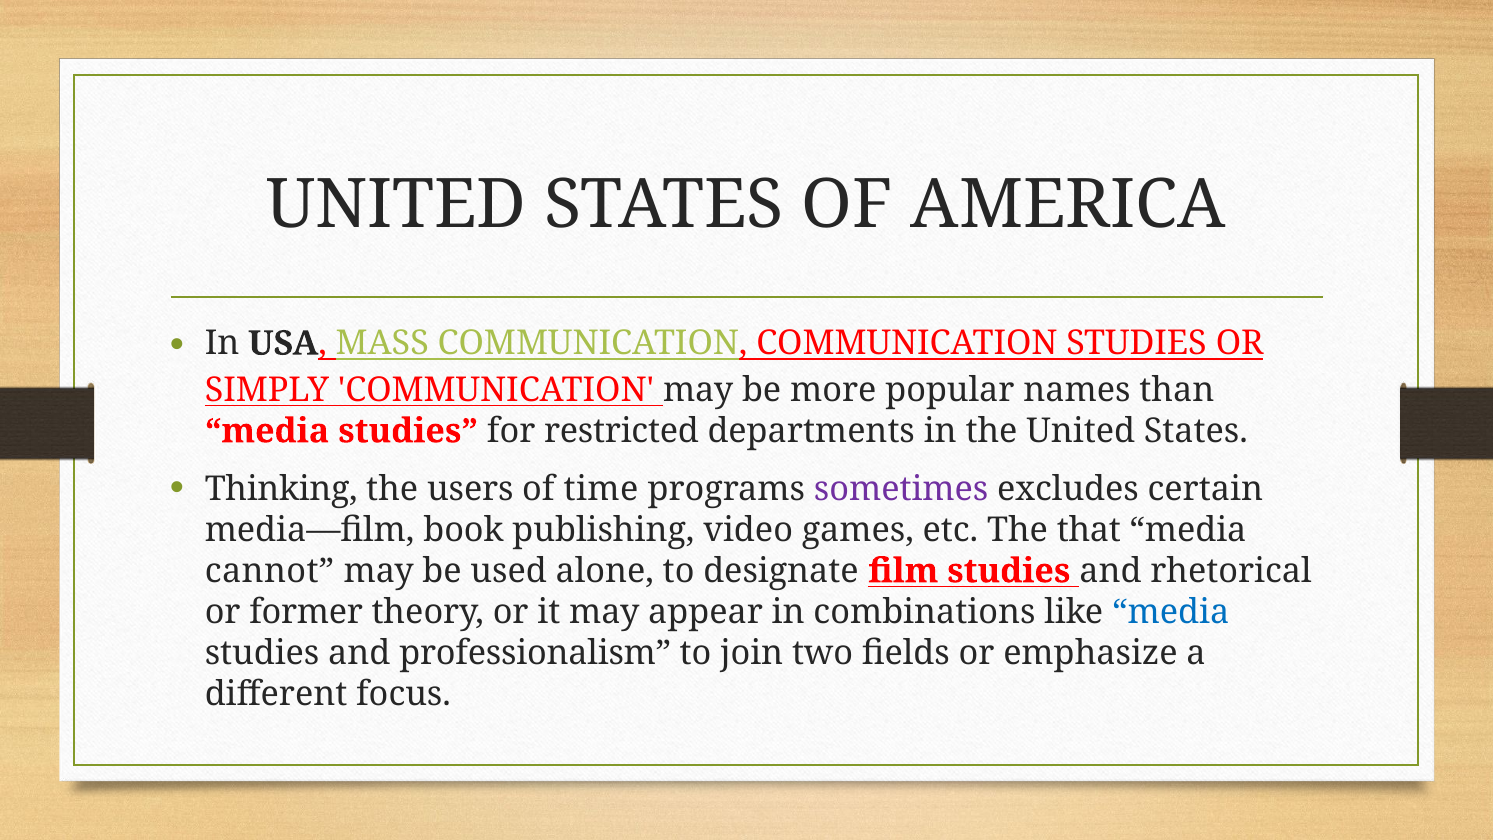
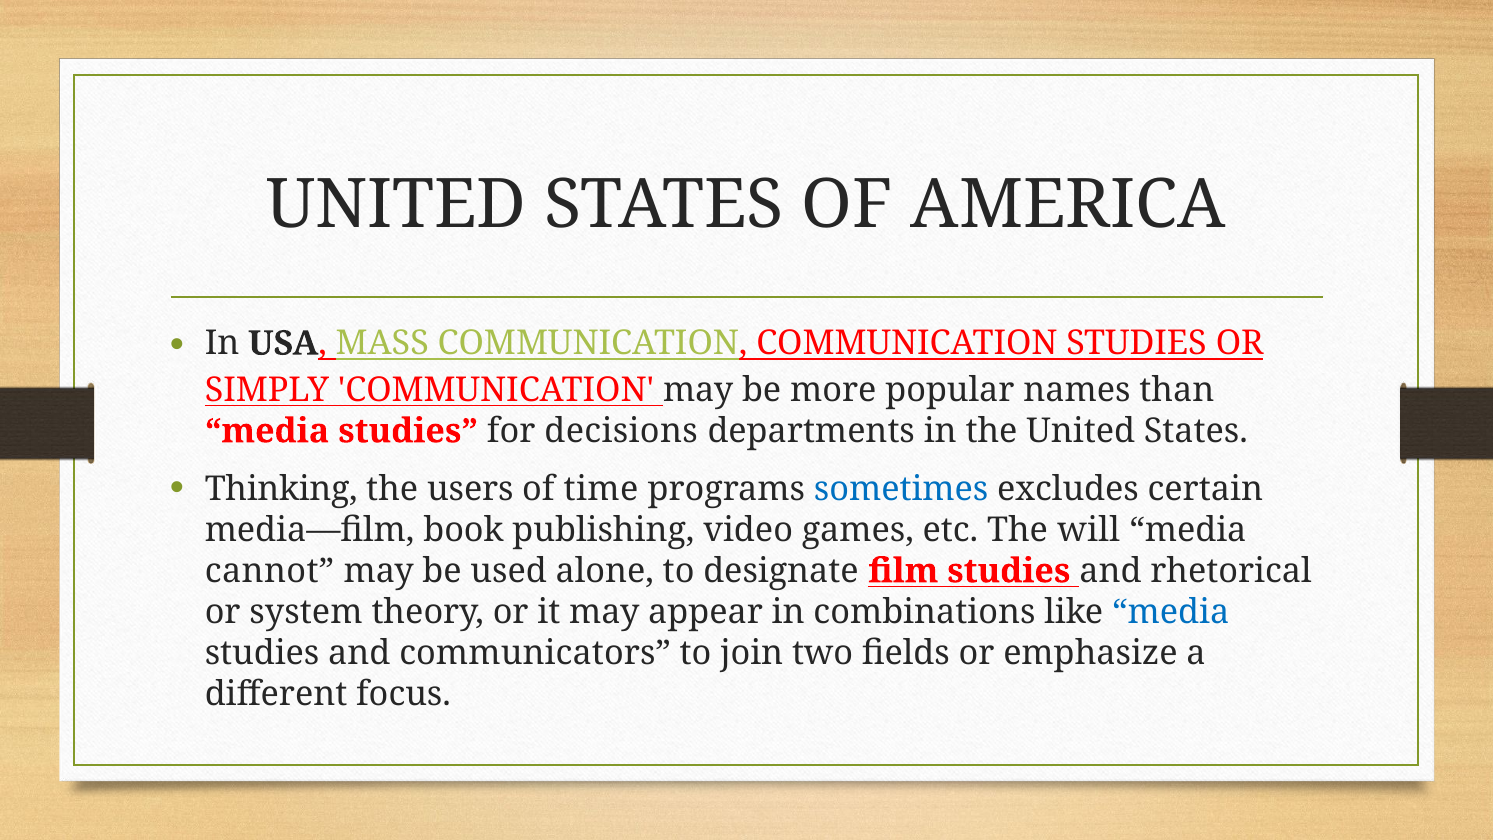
restricted: restricted -> decisions
sometimes colour: purple -> blue
that: that -> will
former: former -> system
professionalism: professionalism -> communicators
